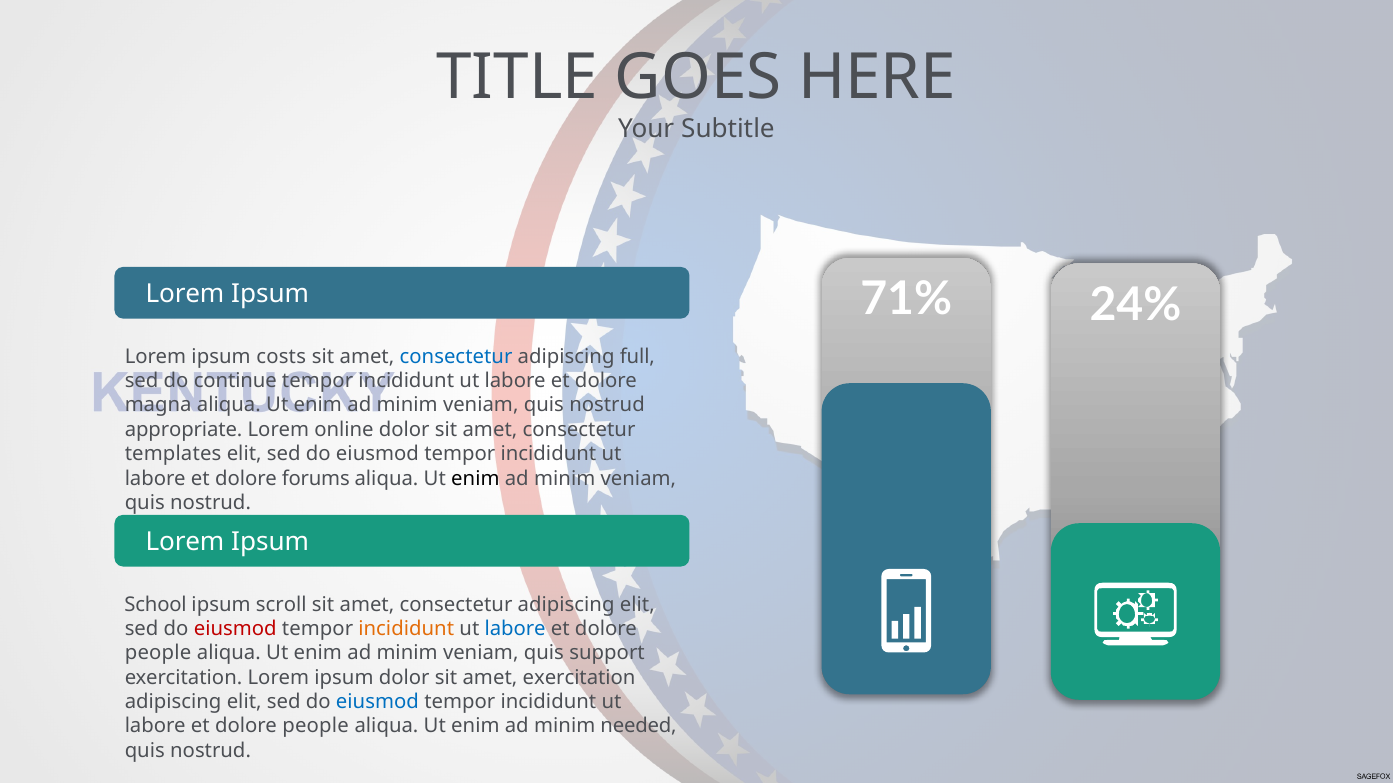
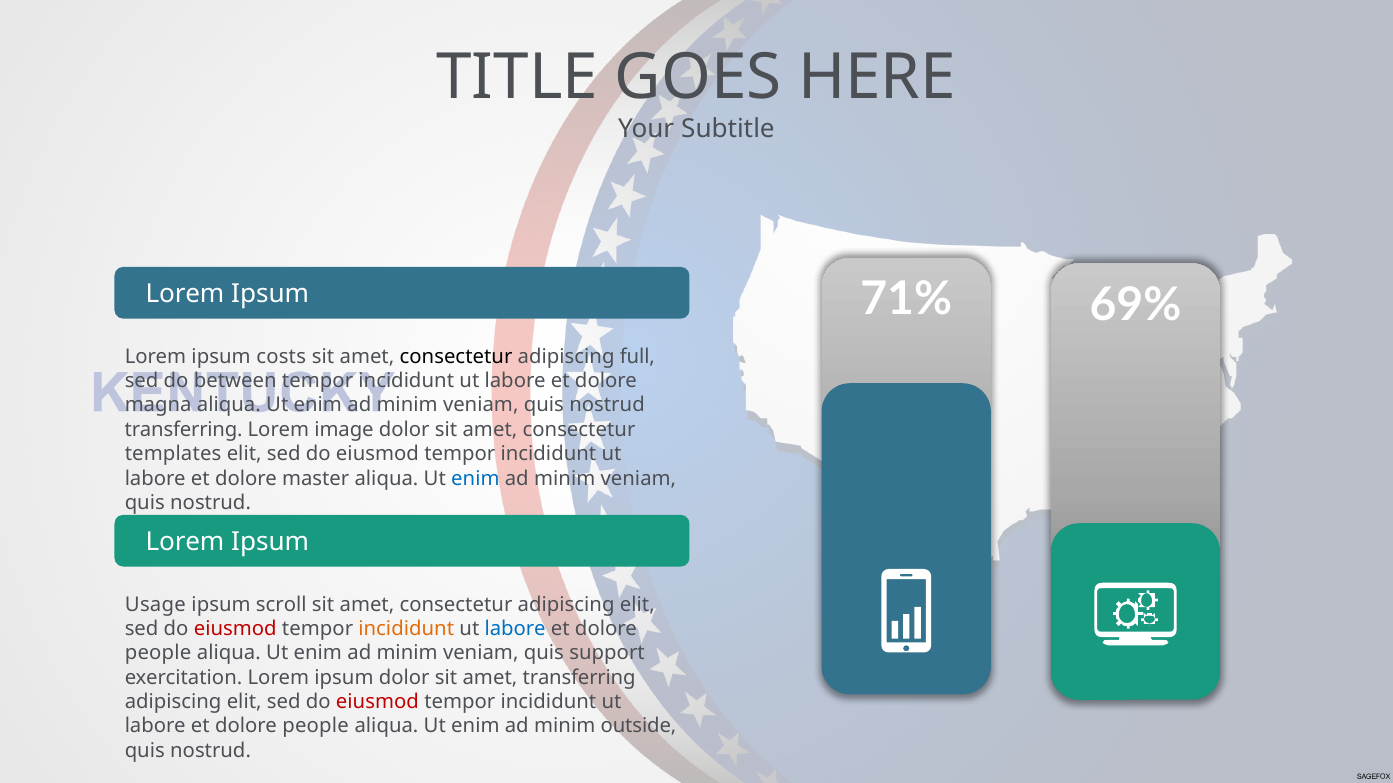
24%: 24% -> 69%
consectetur at (456, 357) colour: blue -> black
continue: continue -> between
appropriate at (184, 430): appropriate -> transferring
online: online -> image
forums: forums -> master
enim at (475, 479) colour: black -> blue
School: School -> Usage
amet exercitation: exercitation -> transferring
eiusmod at (377, 702) colour: blue -> red
needed: needed -> outside
